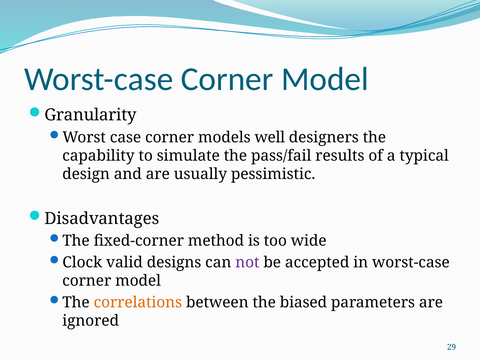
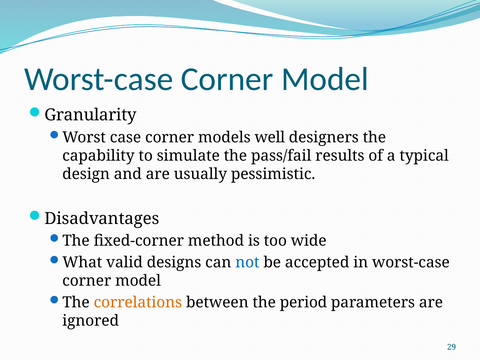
Clock: Clock -> What
not colour: purple -> blue
biased: biased -> period
